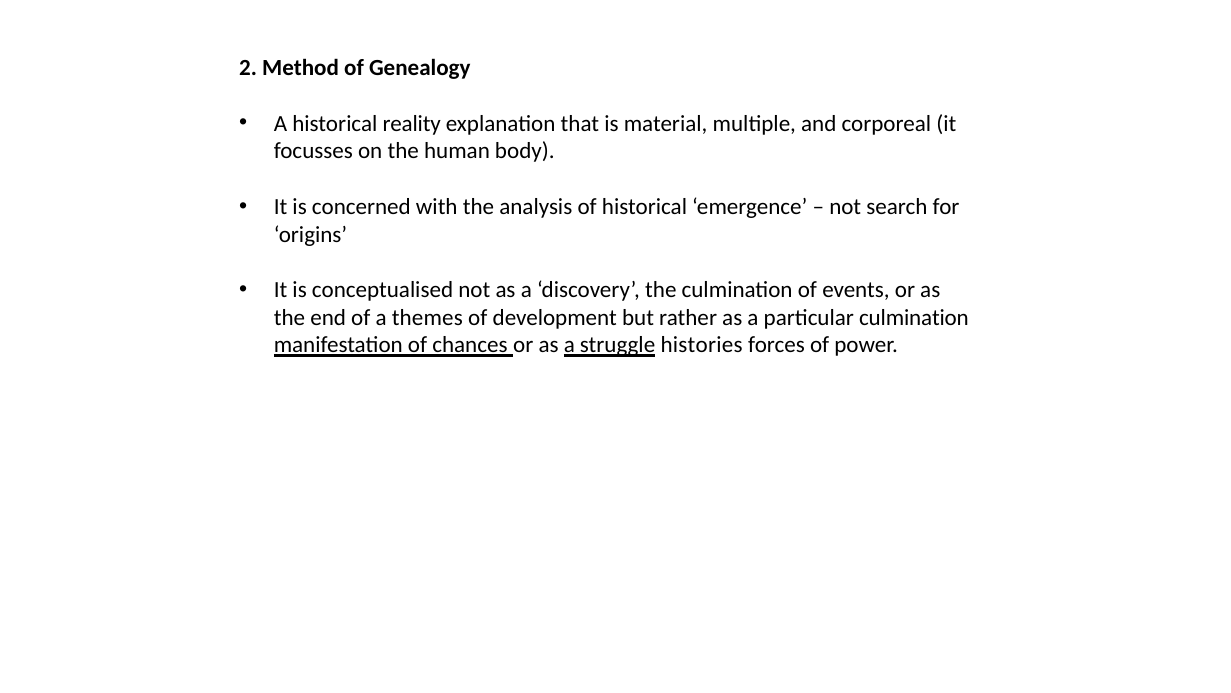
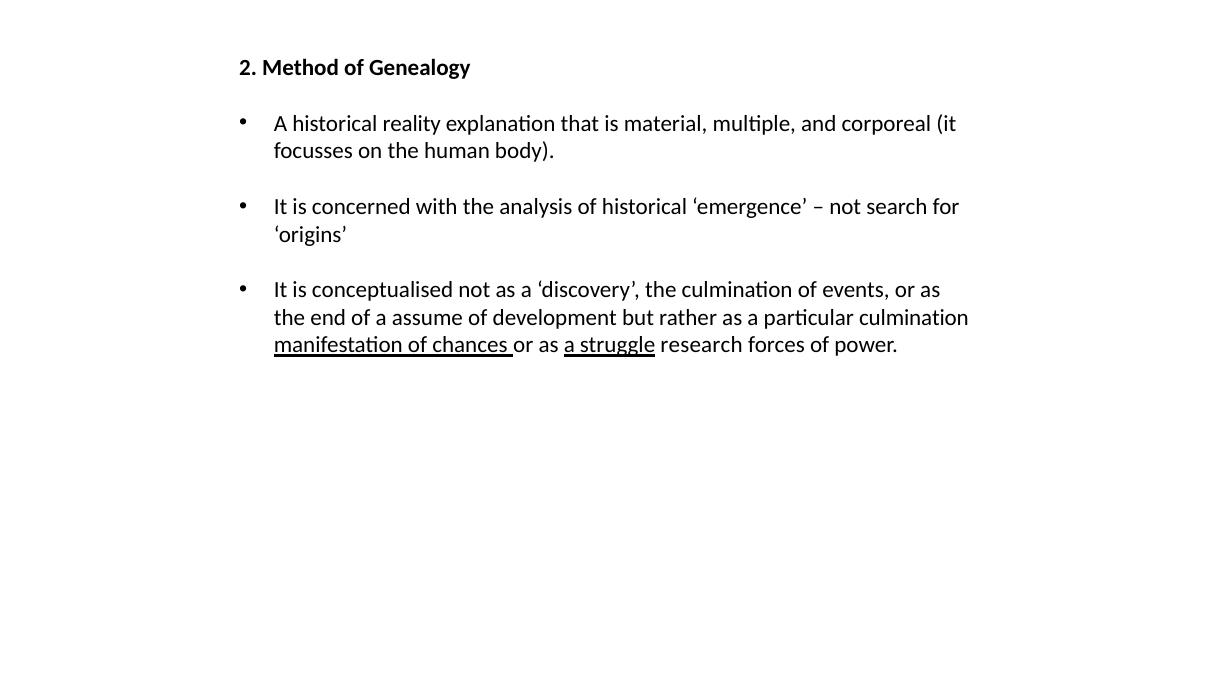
themes: themes -> assume
histories: histories -> research
